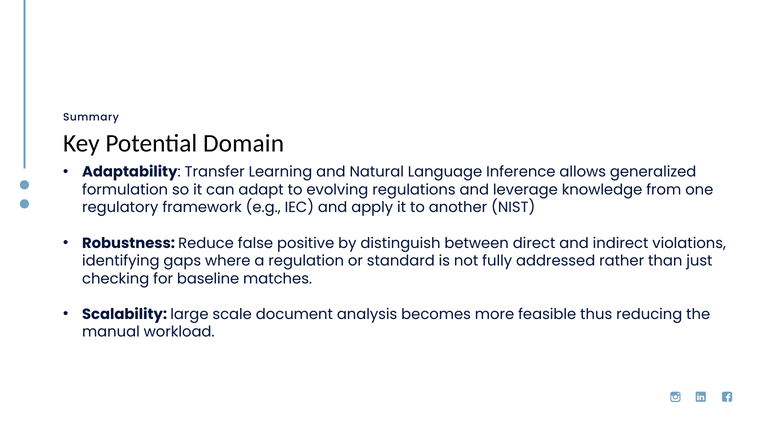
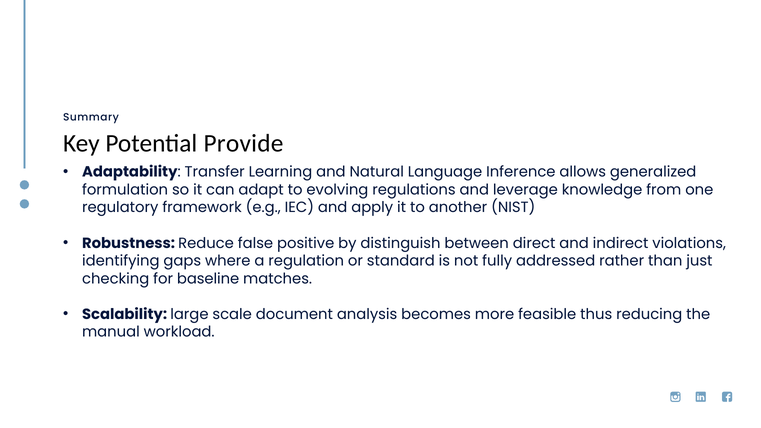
Domain: Domain -> Provide
